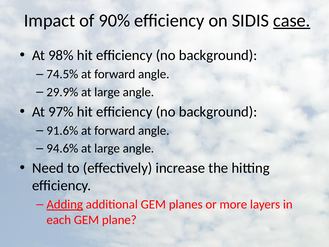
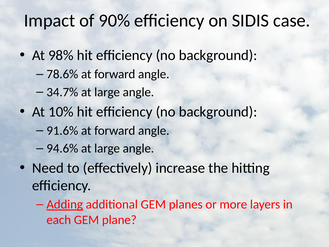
case underline: present -> none
74.5%: 74.5% -> 78.6%
29.9%: 29.9% -> 34.7%
97%: 97% -> 10%
